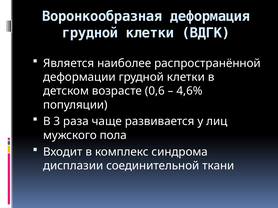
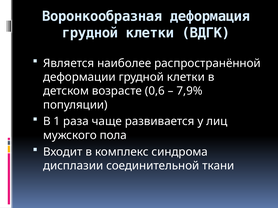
4,6%: 4,6% -> 7,9%
3: 3 -> 1
